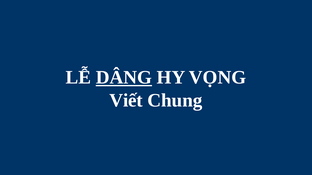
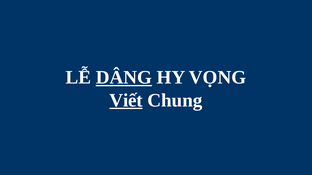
Viết underline: none -> present
